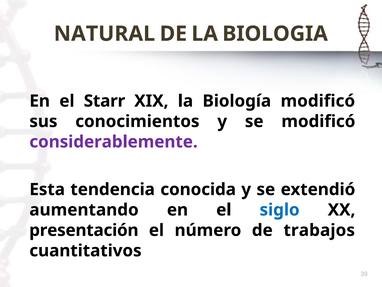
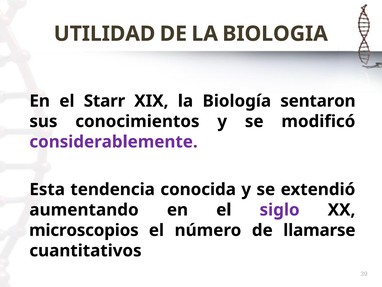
NATURAL: NATURAL -> UTILIDAD
Biología modificó: modificó -> sentaron
siglo colour: blue -> purple
presentación: presentación -> microscopios
trabajos: trabajos -> llamarse
